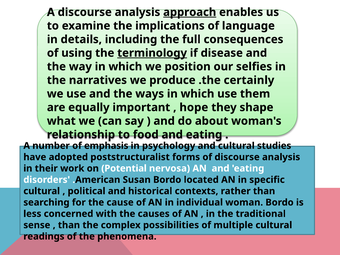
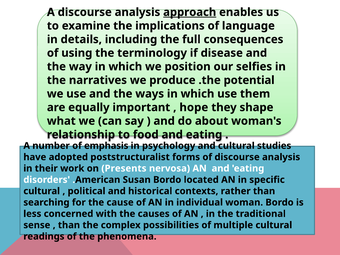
terminology underline: present -> none
certainly: certainly -> potential
Potential: Potential -> Presents
